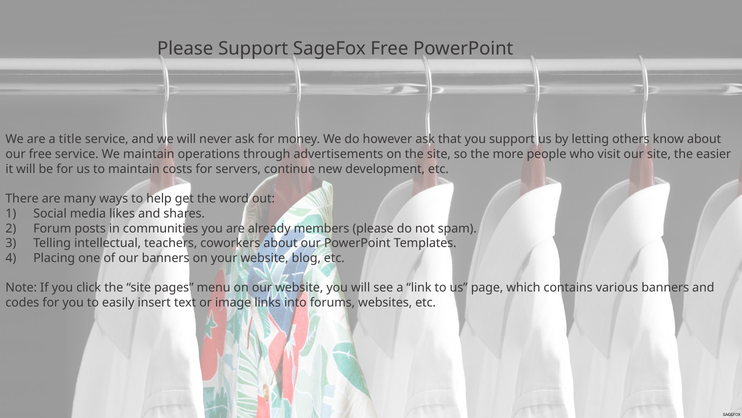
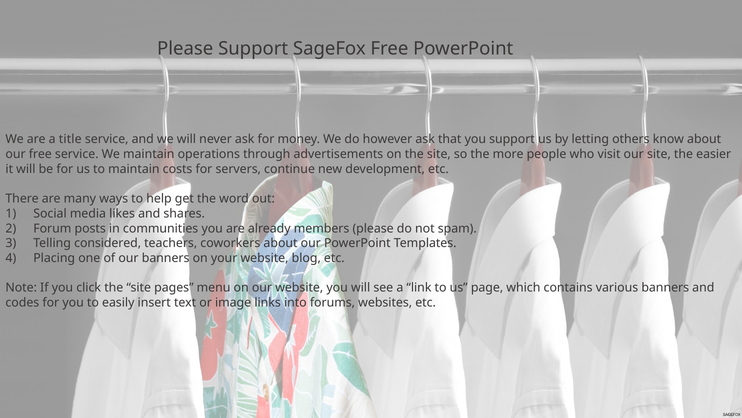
intellectual: intellectual -> considered
